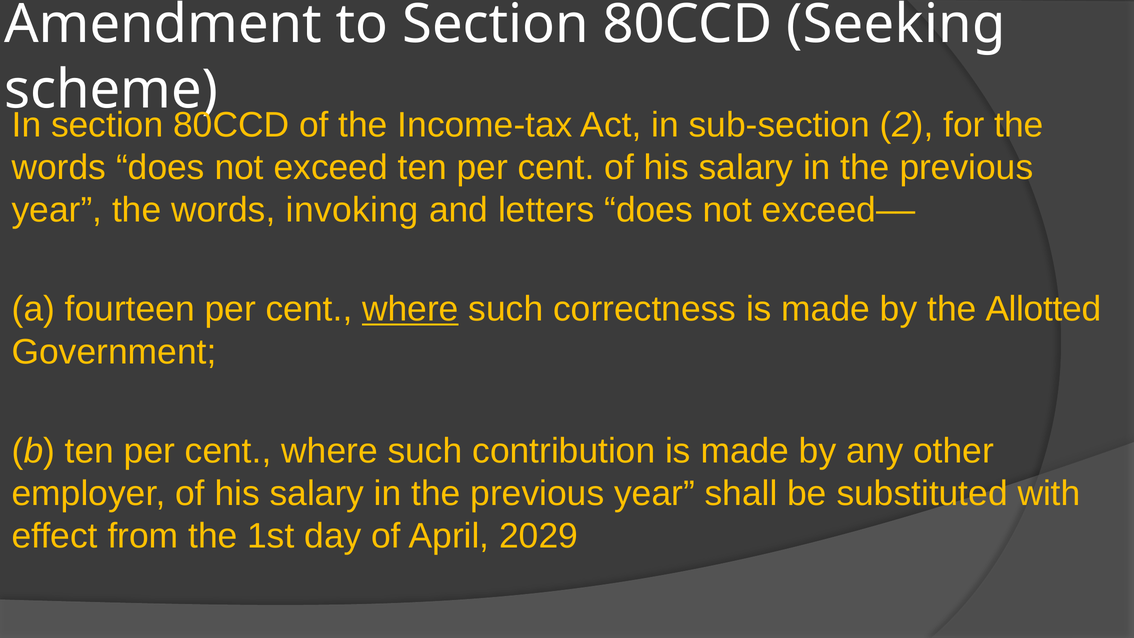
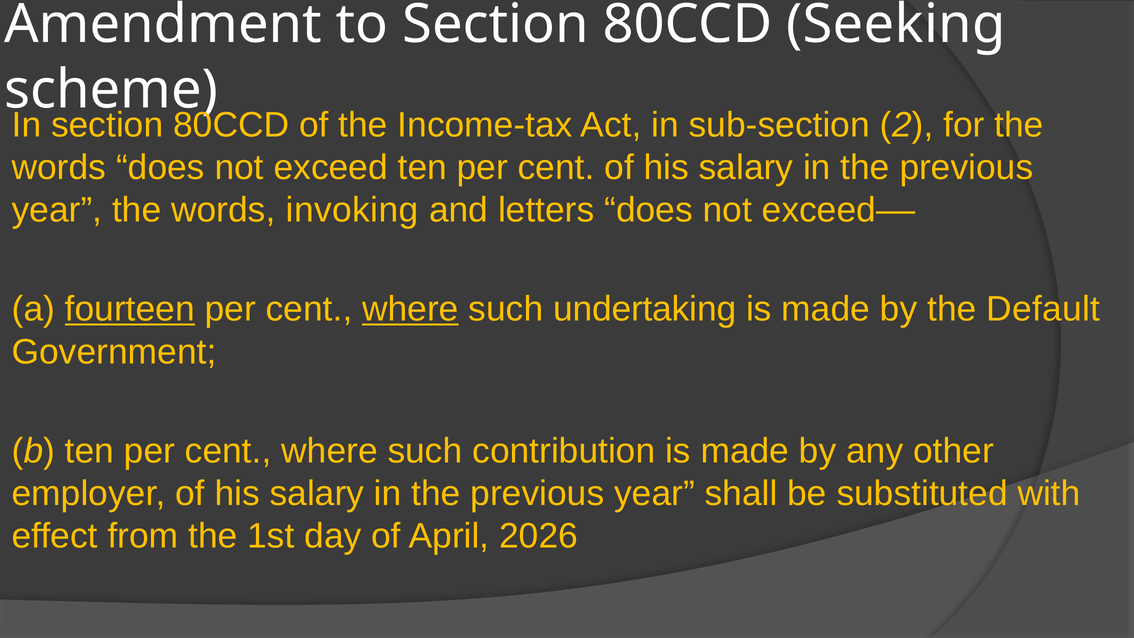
fourteen underline: none -> present
correctness: correctness -> undertaking
Allotted: Allotted -> Default
2029: 2029 -> 2026
